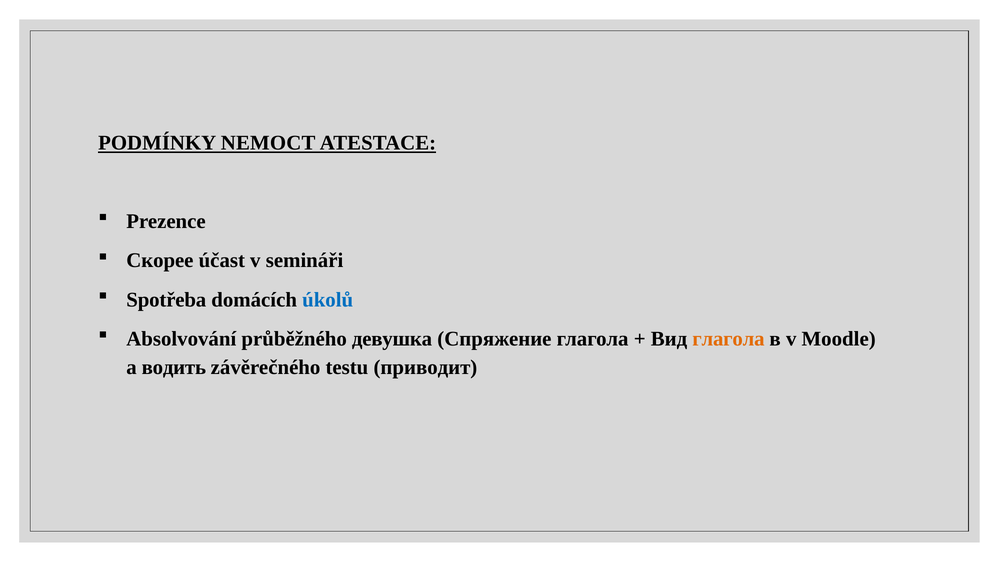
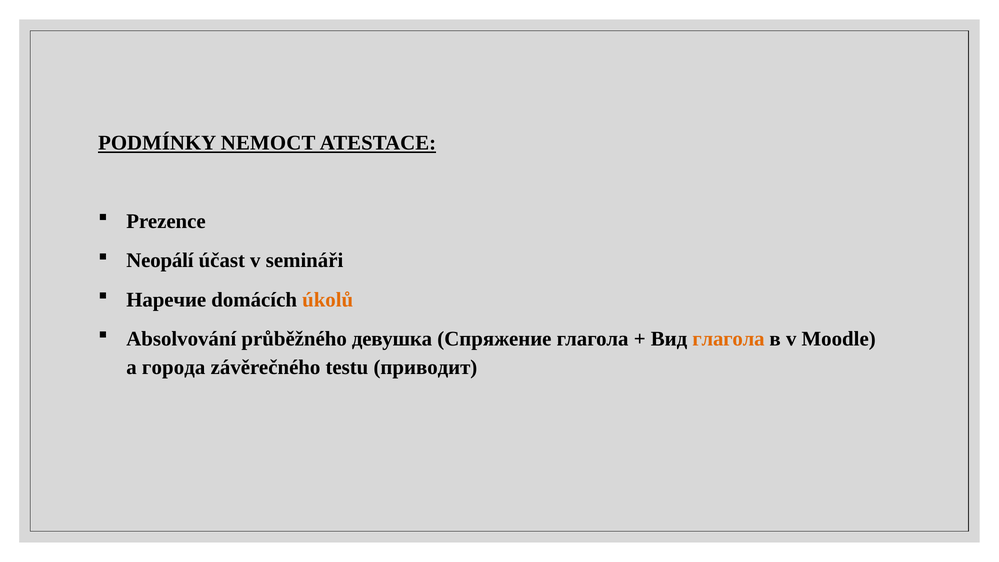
Скорее: Скорее -> Neopálí
Spotřeba: Spotřeba -> Наречие
úkolů colour: blue -> orange
водить: водить -> города
